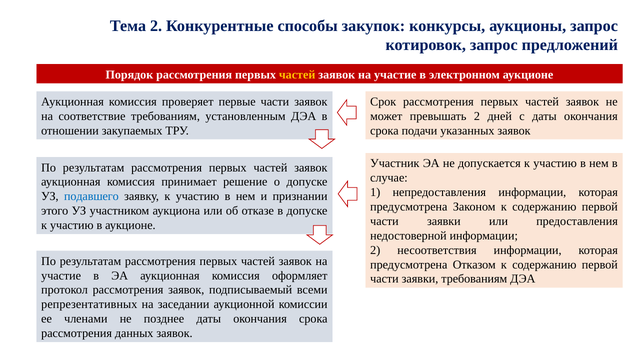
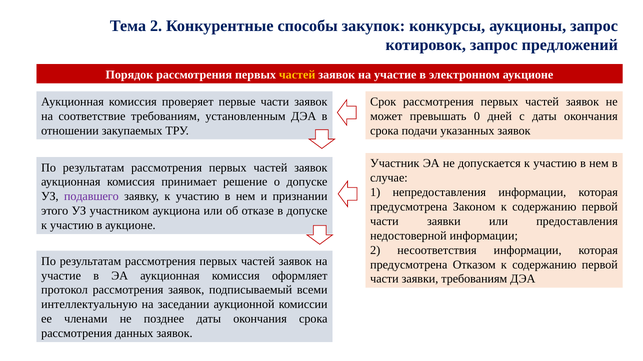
превышать 2: 2 -> 0
подавшего colour: blue -> purple
репрезентативных: репрезентативных -> интеллектуальную
